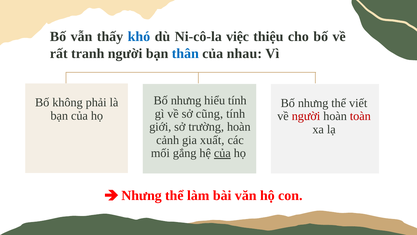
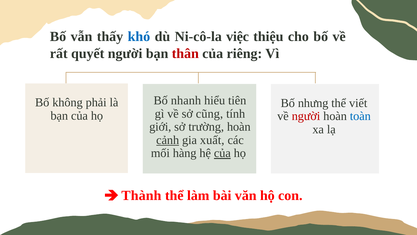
tranh: tranh -> quyết
thân colour: blue -> red
nhau: nhau -> riêng
nhưng at (186, 100): nhưng -> nhanh
hiểu tính: tính -> tiên
toàn colour: red -> blue
cảnh underline: none -> present
gắng: gắng -> hàng
Nhưng at (142, 195): Nhưng -> Thành
